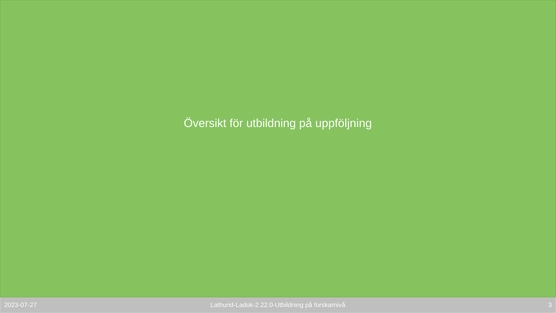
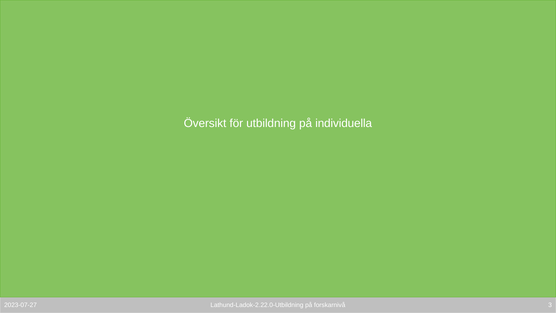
uppföljning: uppföljning -> individuella
